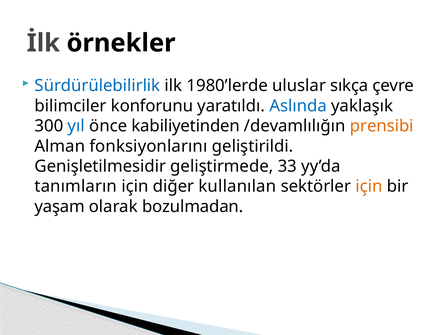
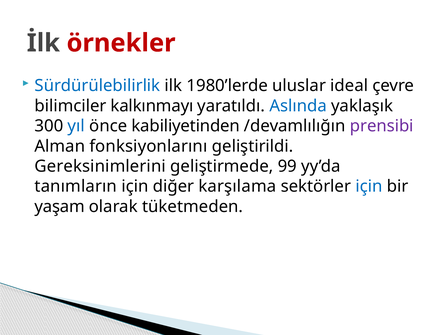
örnekler colour: black -> red
sıkça: sıkça -> ideal
konforunu: konforunu -> kalkınmayı
prensibi colour: orange -> purple
Genişletilmesidir: Genişletilmesidir -> Gereksinimlerini
33: 33 -> 99
kullanılan: kullanılan -> karşılama
için at (369, 187) colour: orange -> blue
bozulmadan: bozulmadan -> tüketmeden
